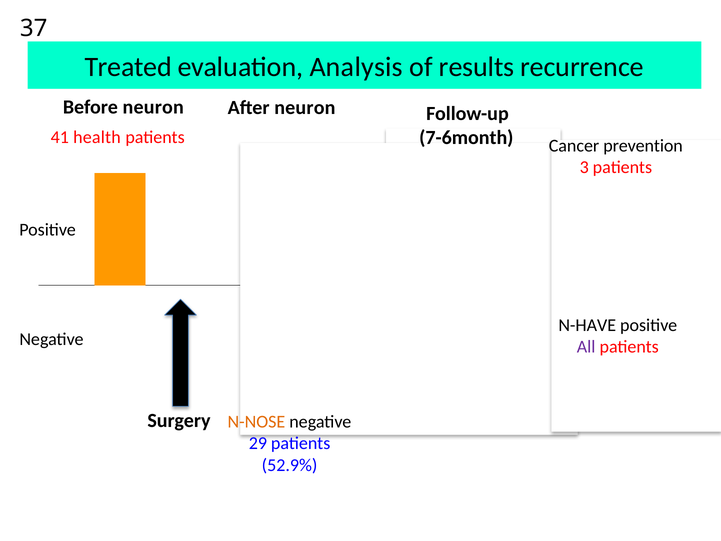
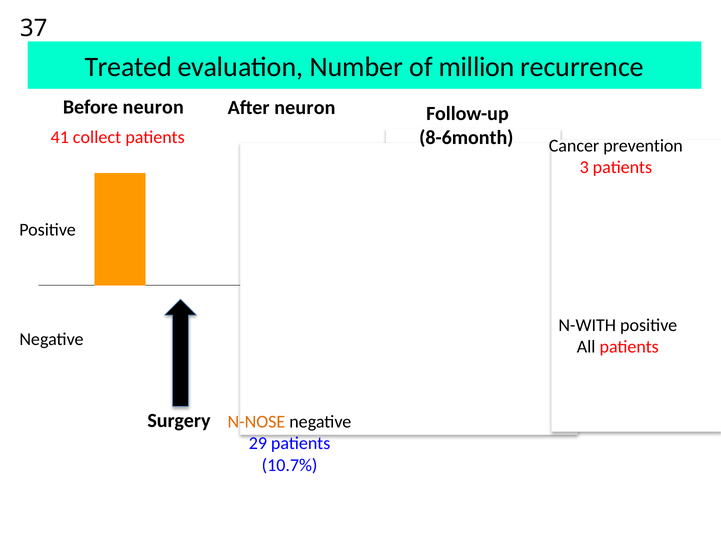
Analysis: Analysis -> Number
results: results -> million
7-6month: 7-6month -> 8-6month
health: health -> collect
N-HAVE: N-HAVE -> N-WITH
All colour: purple -> black
52.9%: 52.9% -> 10.7%
